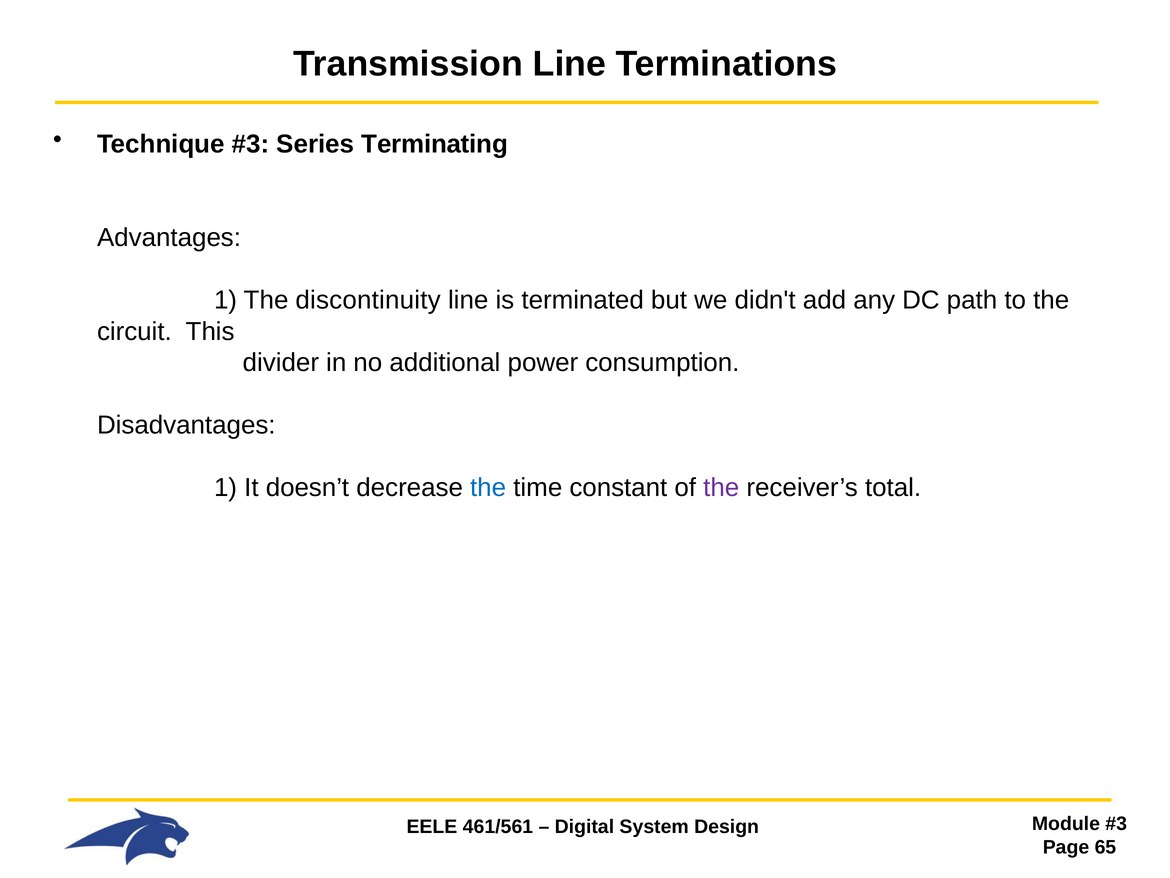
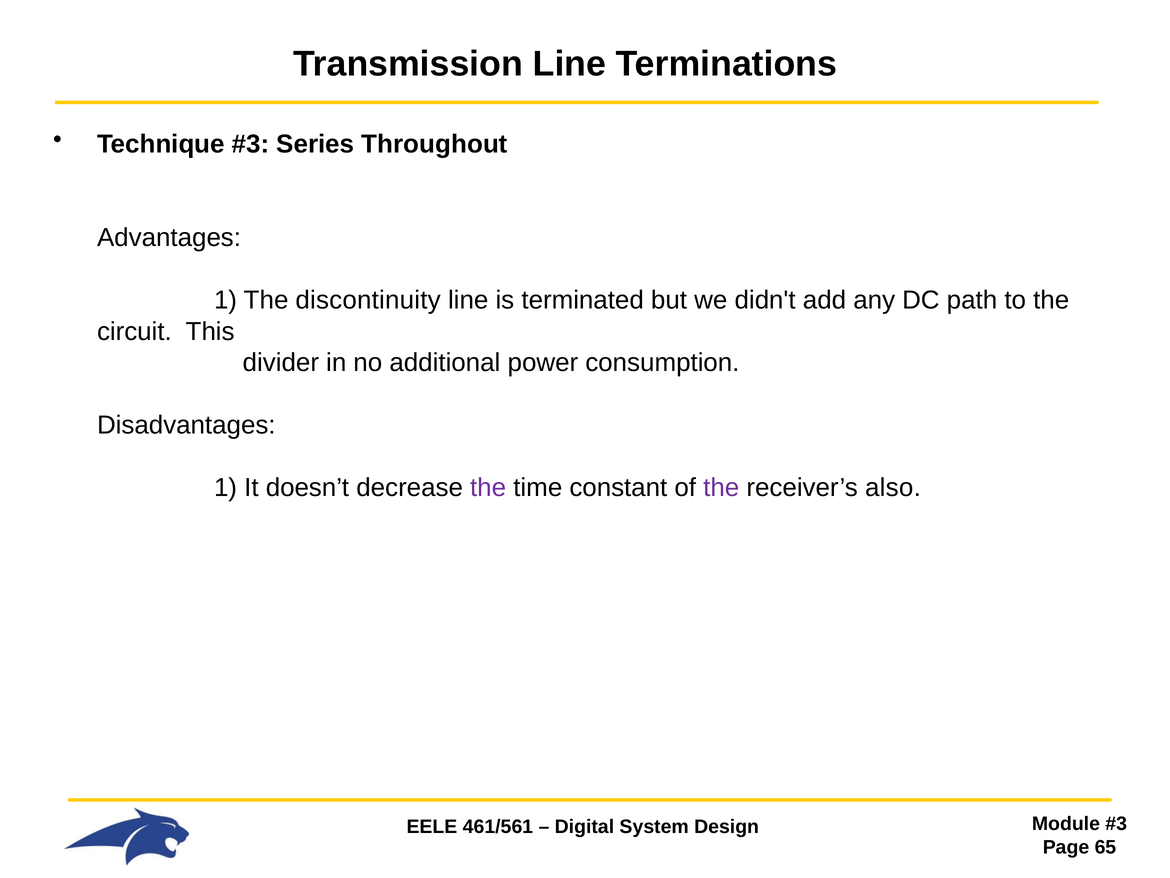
Terminating: Terminating -> Throughout
the at (488, 487) colour: blue -> purple
total: total -> also
